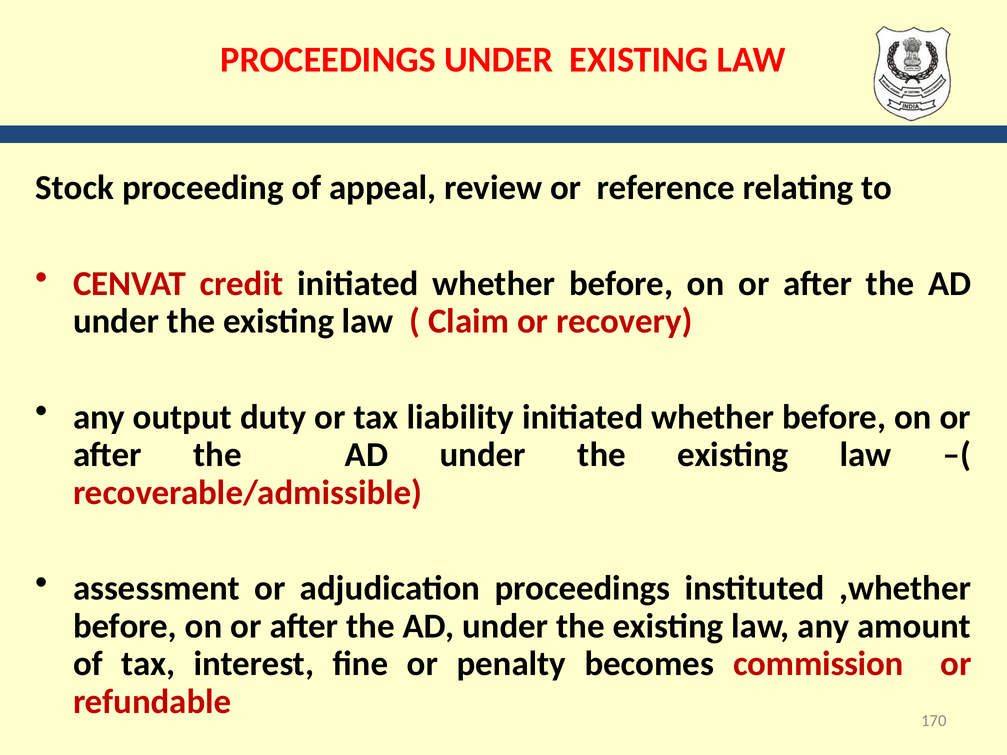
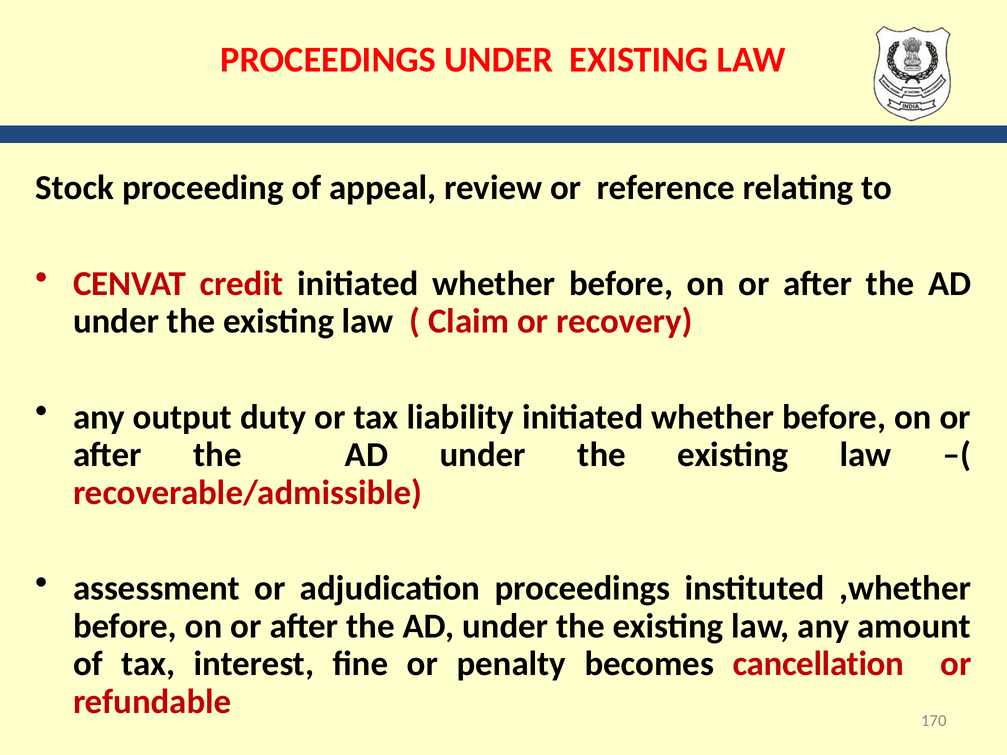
commission: commission -> cancellation
